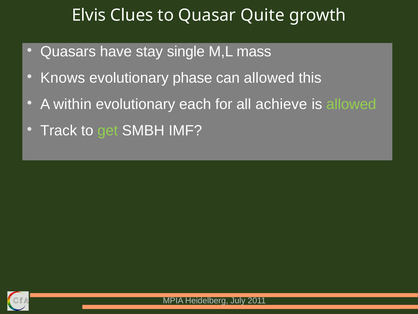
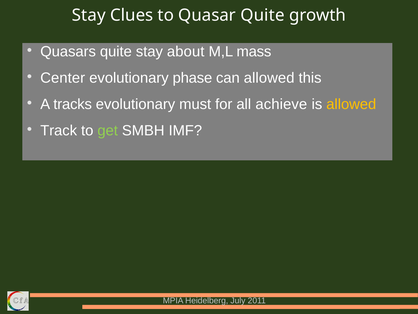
Elvis at (89, 15): Elvis -> Stay
Quasars have: have -> quite
single: single -> about
Knows: Knows -> Center
within: within -> tracks
each: each -> must
allowed at (351, 104) colour: light green -> yellow
